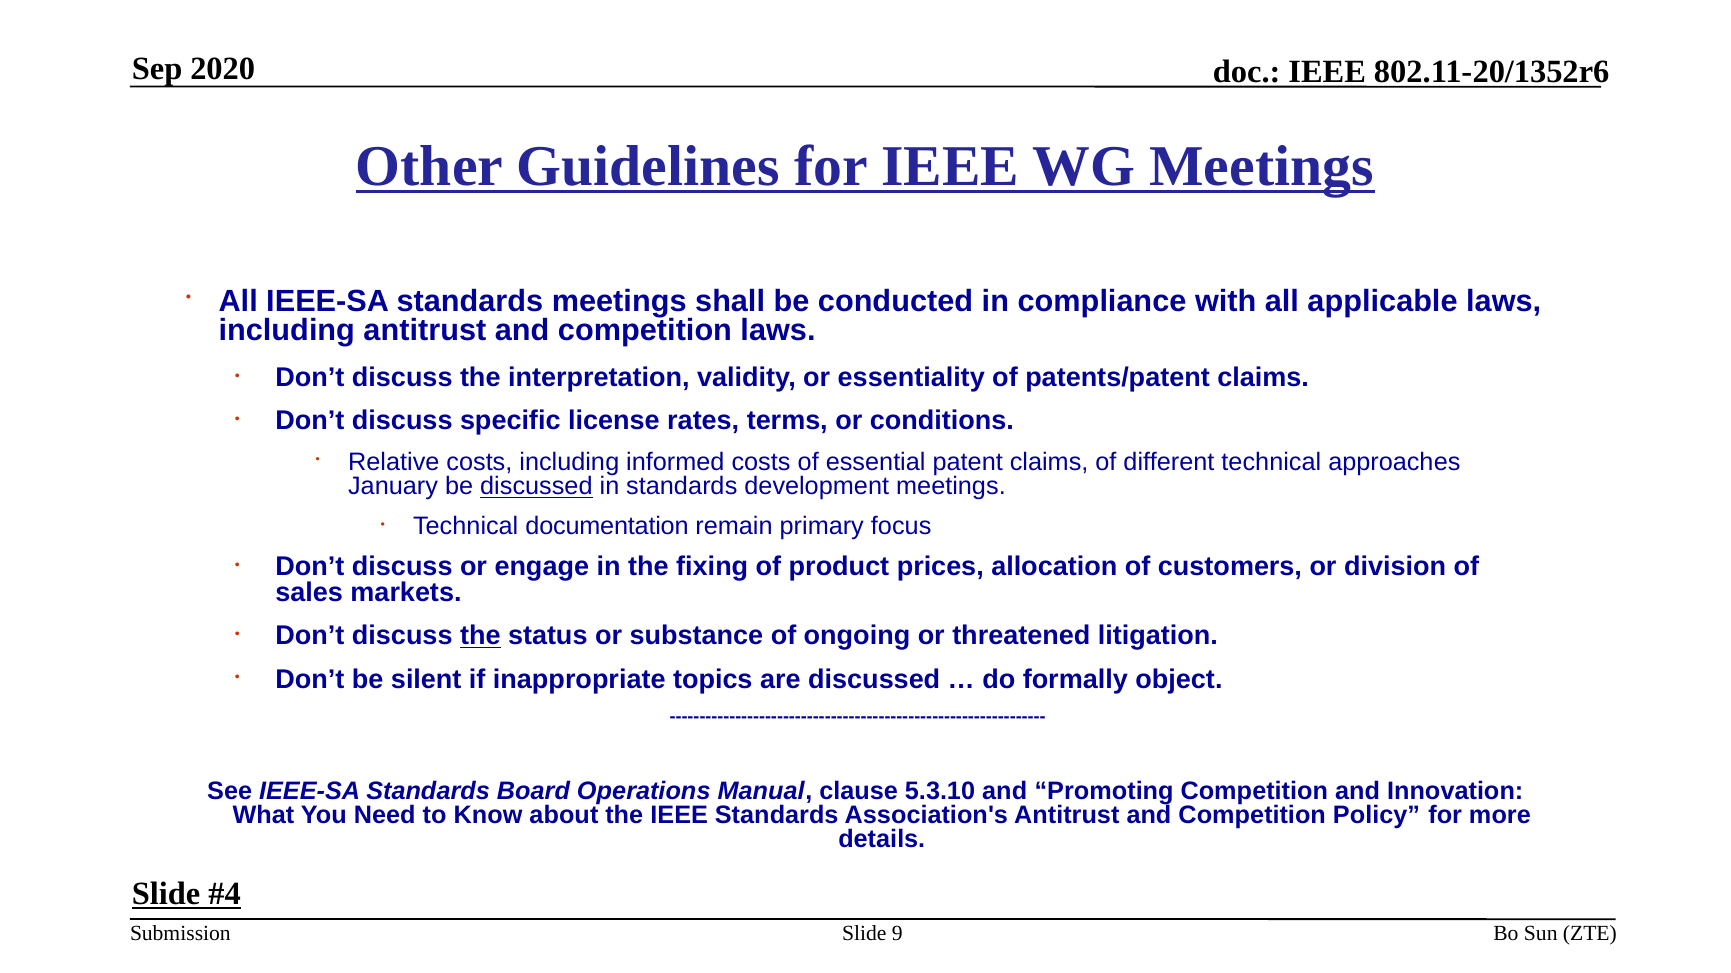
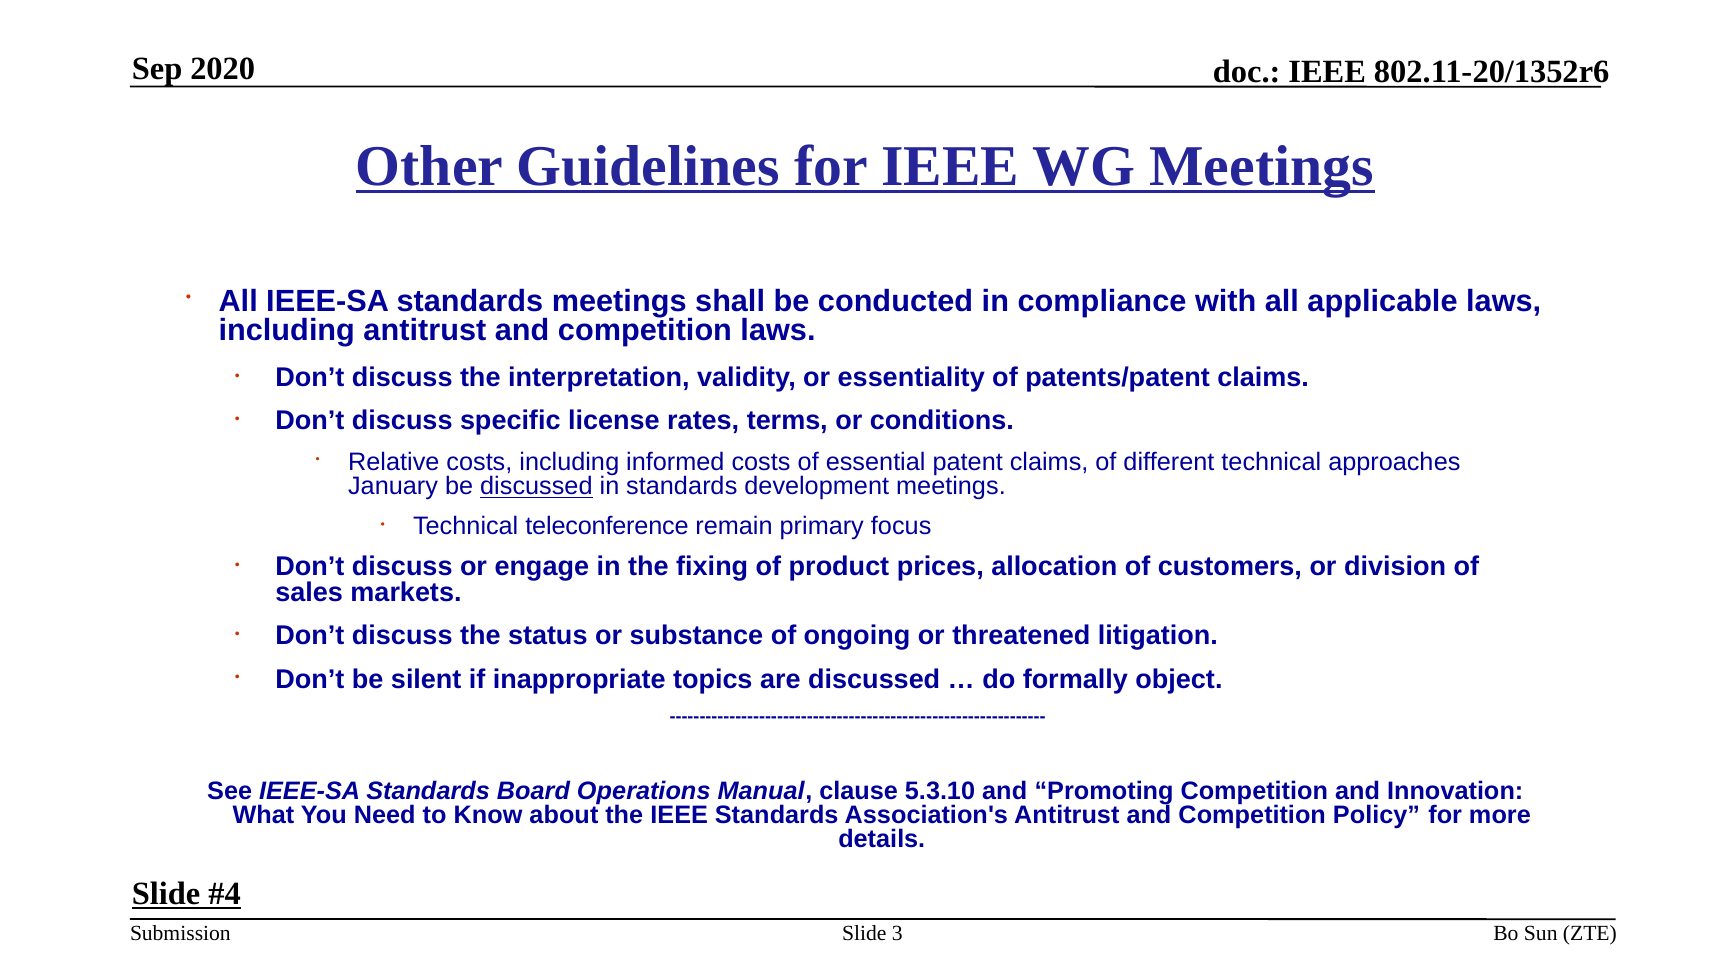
documentation: documentation -> teleconference
the at (480, 636) underline: present -> none
9: 9 -> 3
